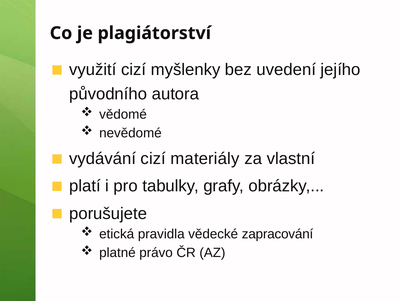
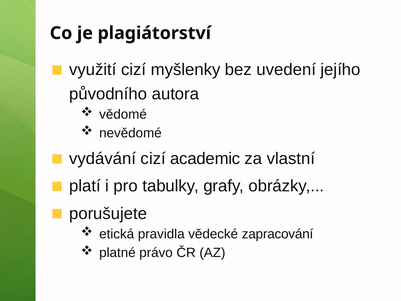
materiály: materiály -> academic
